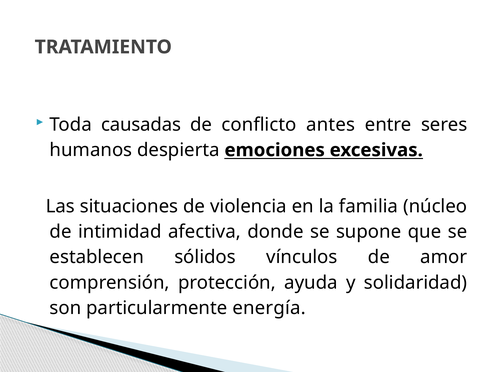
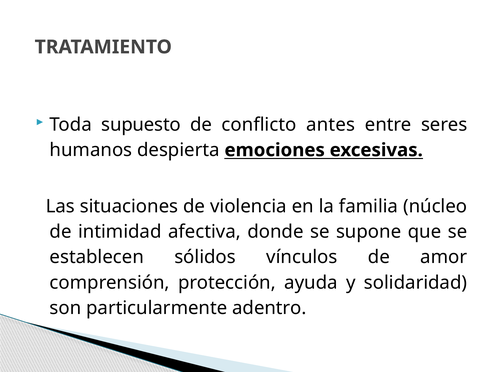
causadas: causadas -> supuesto
energía: energía -> adentro
